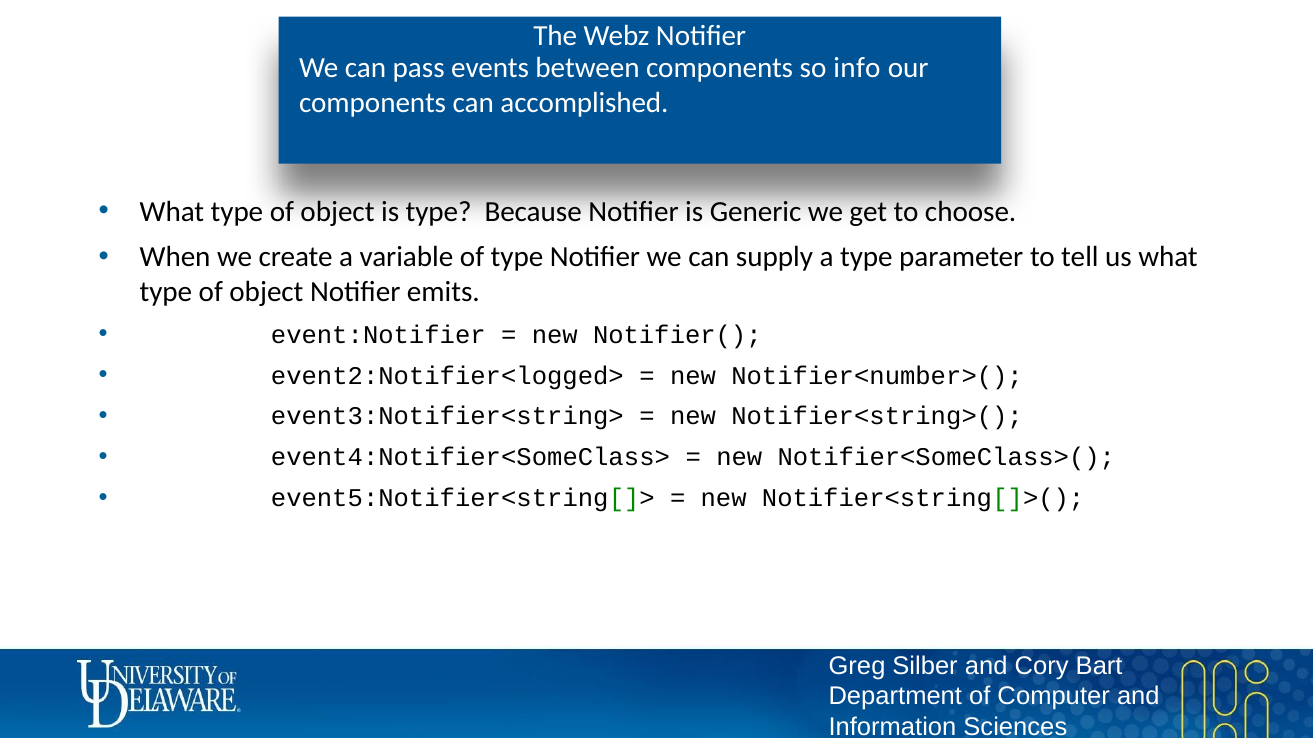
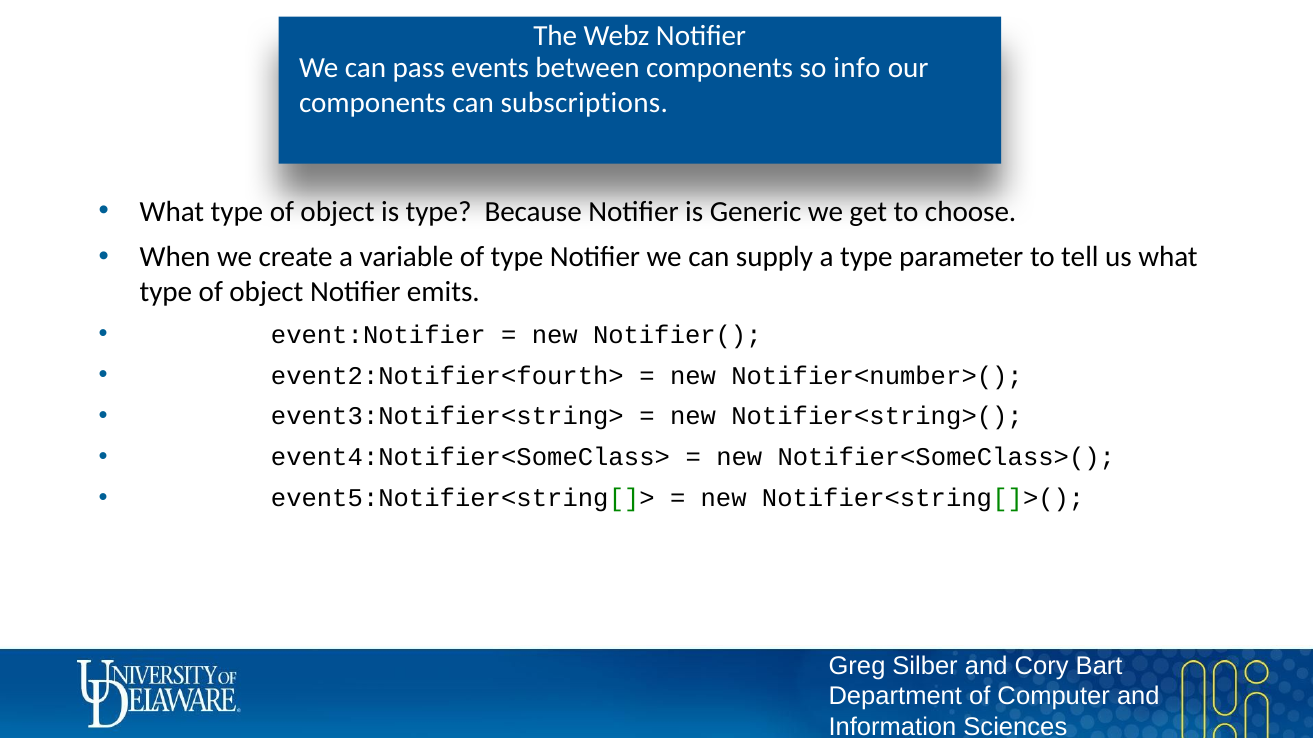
accomplished: accomplished -> subscriptions
event2:Notifier<logged>: event2:Notifier<logged> -> event2:Notifier<fourth>
